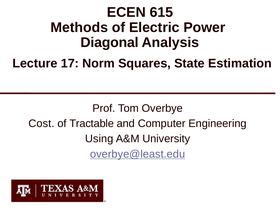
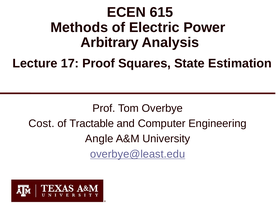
Diagonal: Diagonal -> Arbitrary
Norm: Norm -> Proof
Using: Using -> Angle
